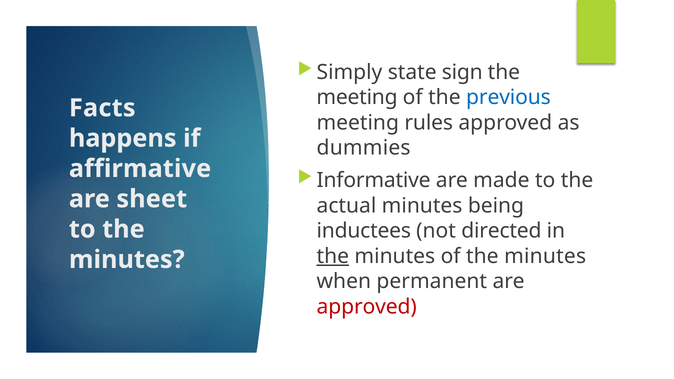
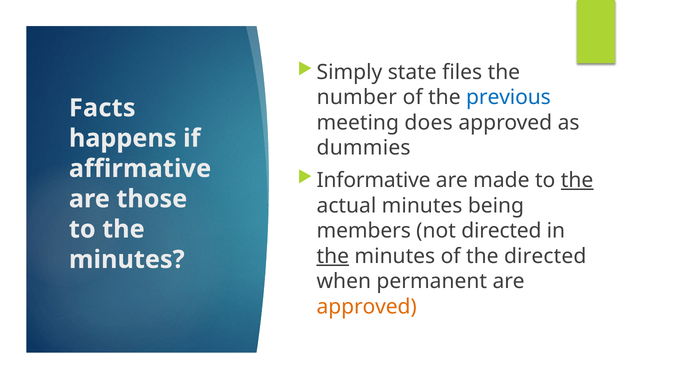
sign: sign -> files
meeting at (357, 98): meeting -> number
rules: rules -> does
the at (577, 180) underline: none -> present
sheet: sheet -> those
inductees: inductees -> members
of the minutes: minutes -> directed
approved at (367, 307) colour: red -> orange
